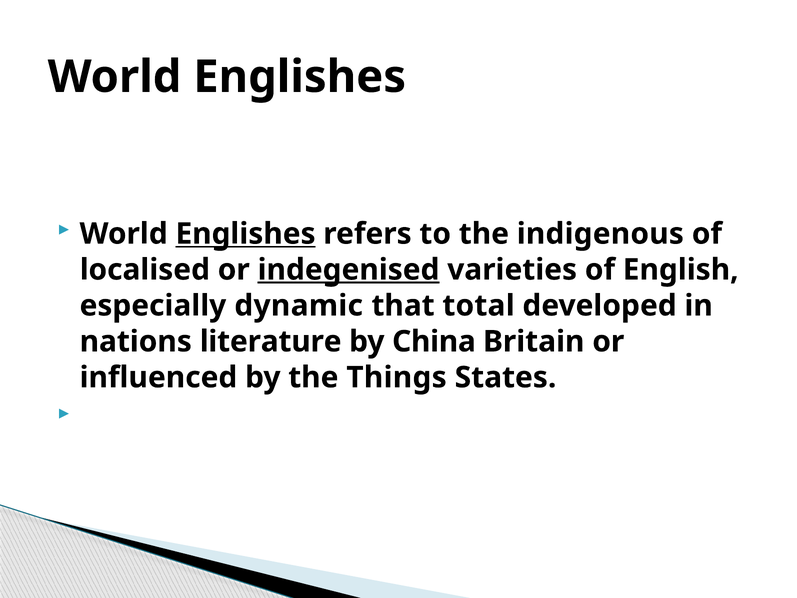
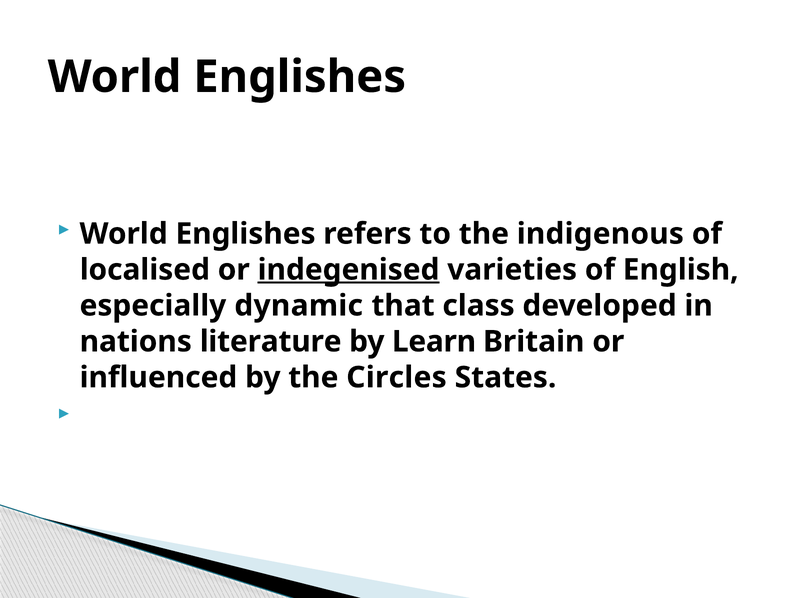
Englishes at (246, 234) underline: present -> none
total: total -> class
China: China -> Learn
Things: Things -> Circles
